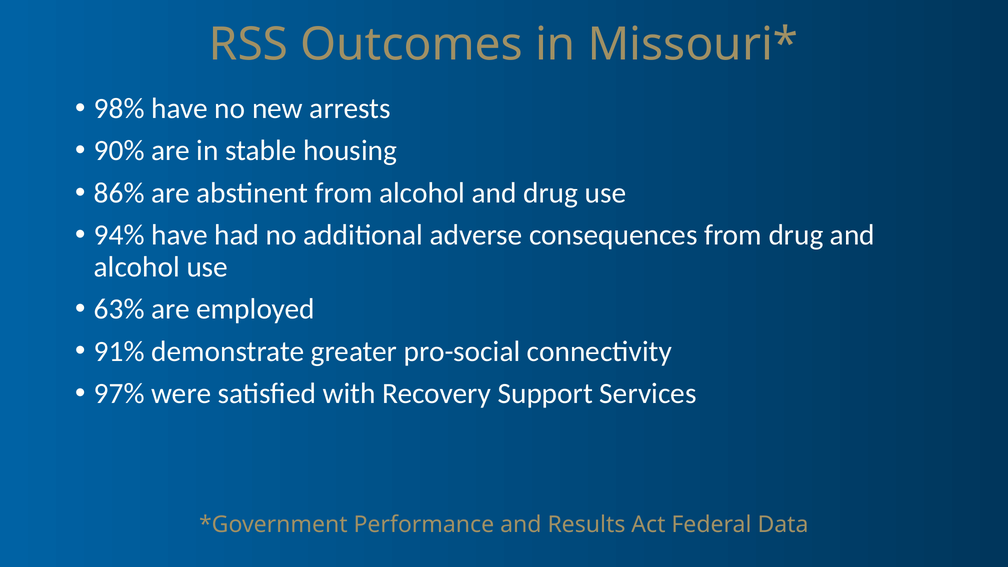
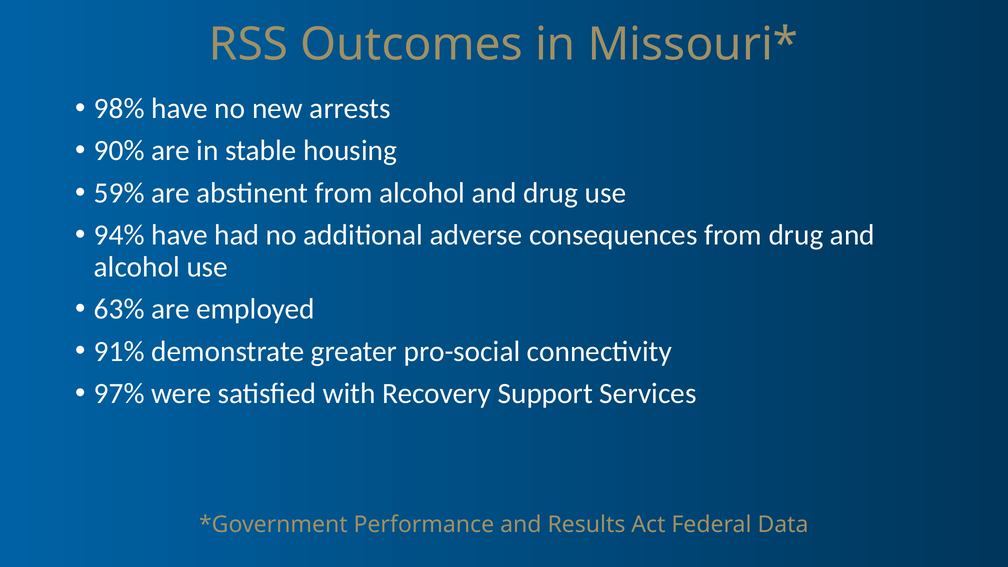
86%: 86% -> 59%
